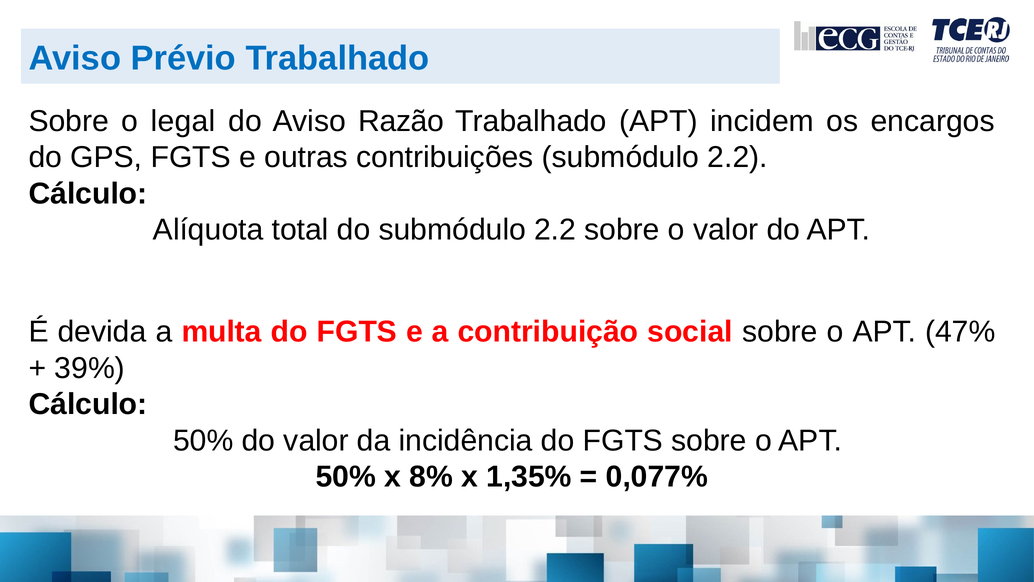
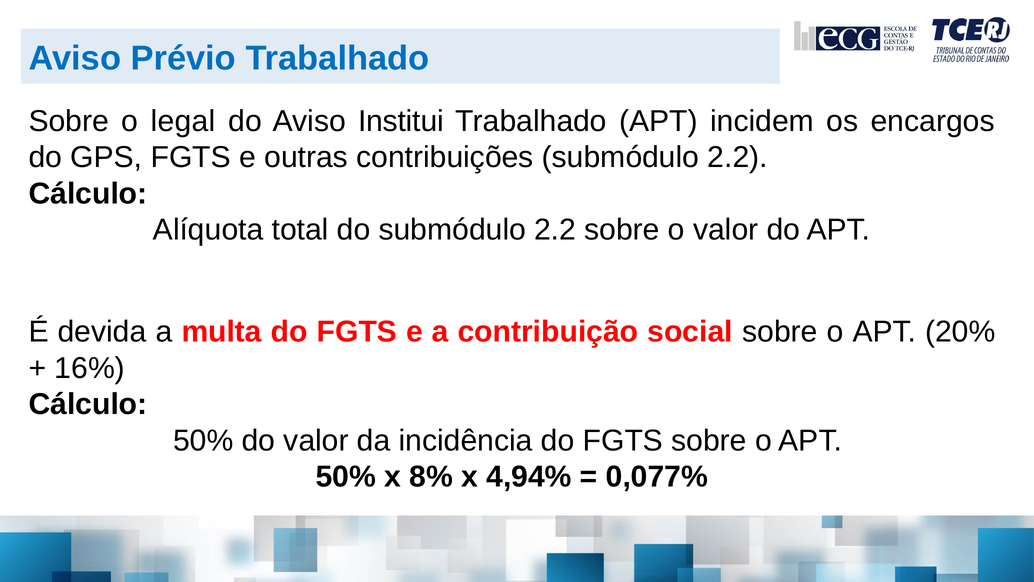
Razão: Razão -> Institui
47%: 47% -> 20%
39%: 39% -> 16%
1,35%: 1,35% -> 4,94%
